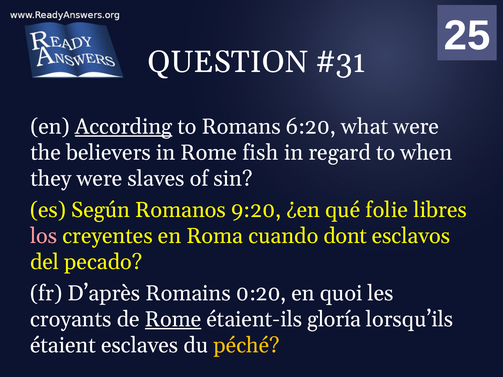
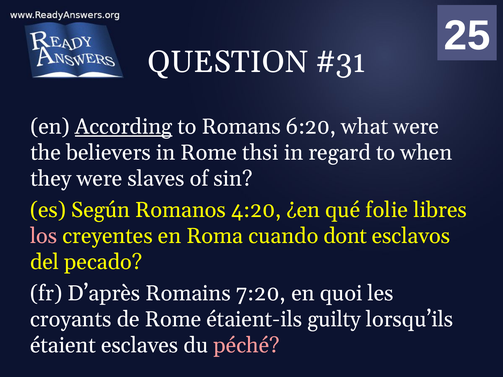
fish: fish -> thsi
9:20: 9:20 -> 4:20
0:20: 0:20 -> 7:20
Rome at (173, 320) underline: present -> none
gloría: gloría -> guilty
péché colour: yellow -> pink
